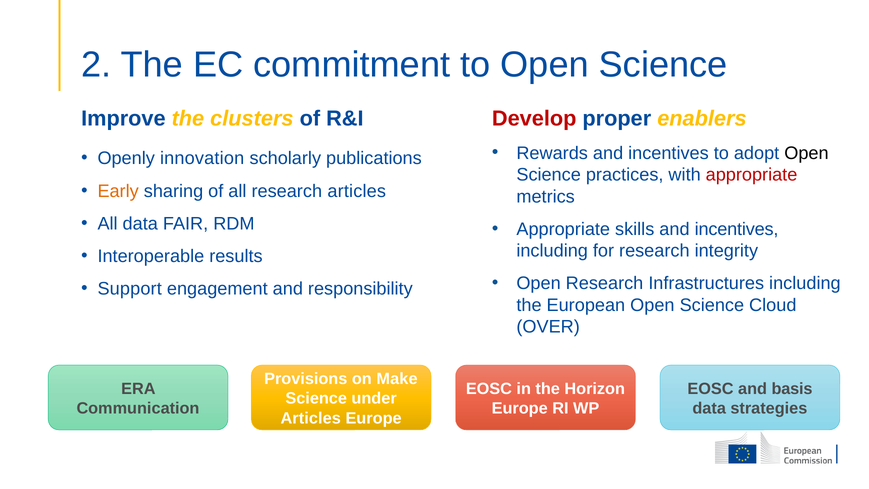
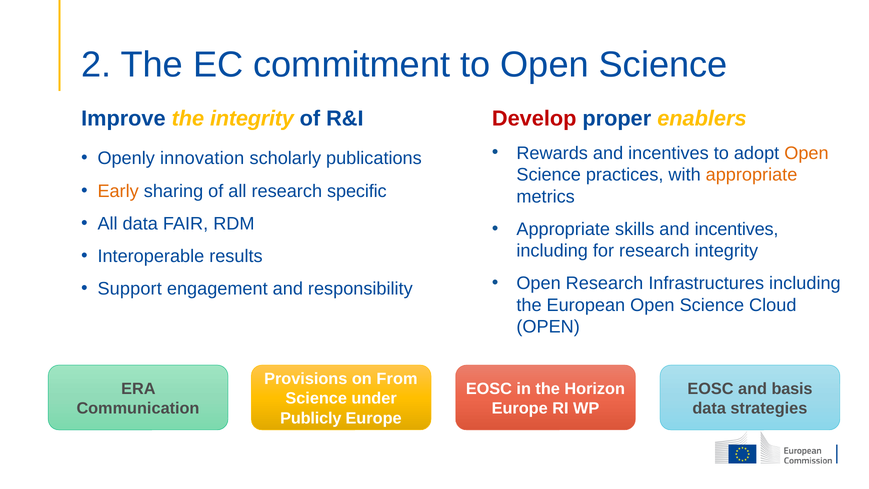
the clusters: clusters -> integrity
Open at (806, 153) colour: black -> orange
appropriate at (752, 175) colour: red -> orange
research articles: articles -> specific
OVER at (548, 327): OVER -> OPEN
Make: Make -> From
Articles at (311, 418): Articles -> Publicly
